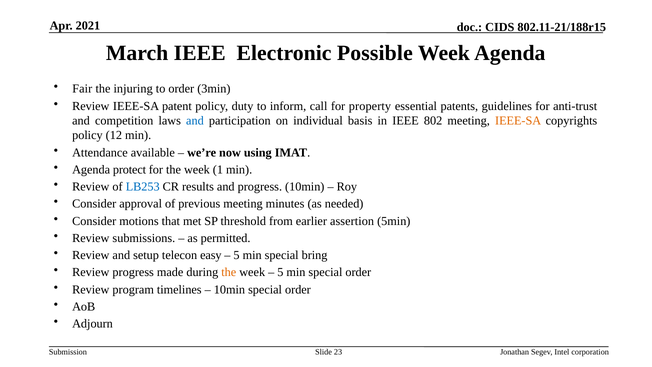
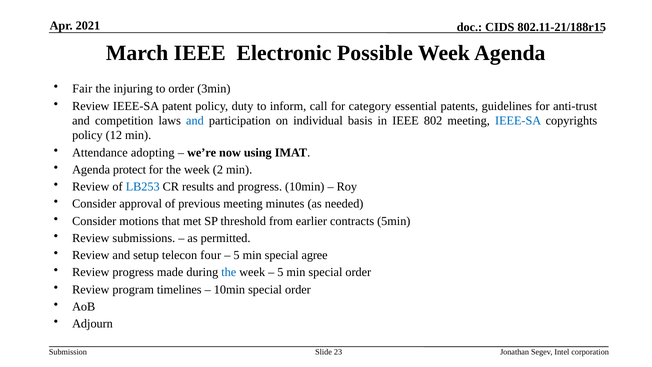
property: property -> category
IEEE-SA at (518, 121) colour: orange -> blue
available: available -> adopting
1: 1 -> 2
assertion: assertion -> contracts
easy: easy -> four
bring: bring -> agree
the at (229, 272) colour: orange -> blue
